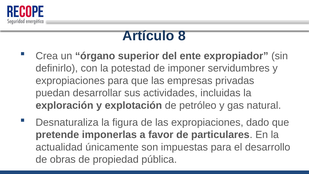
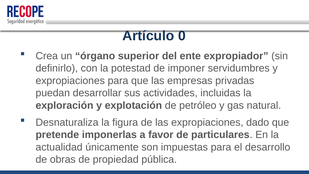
8: 8 -> 0
